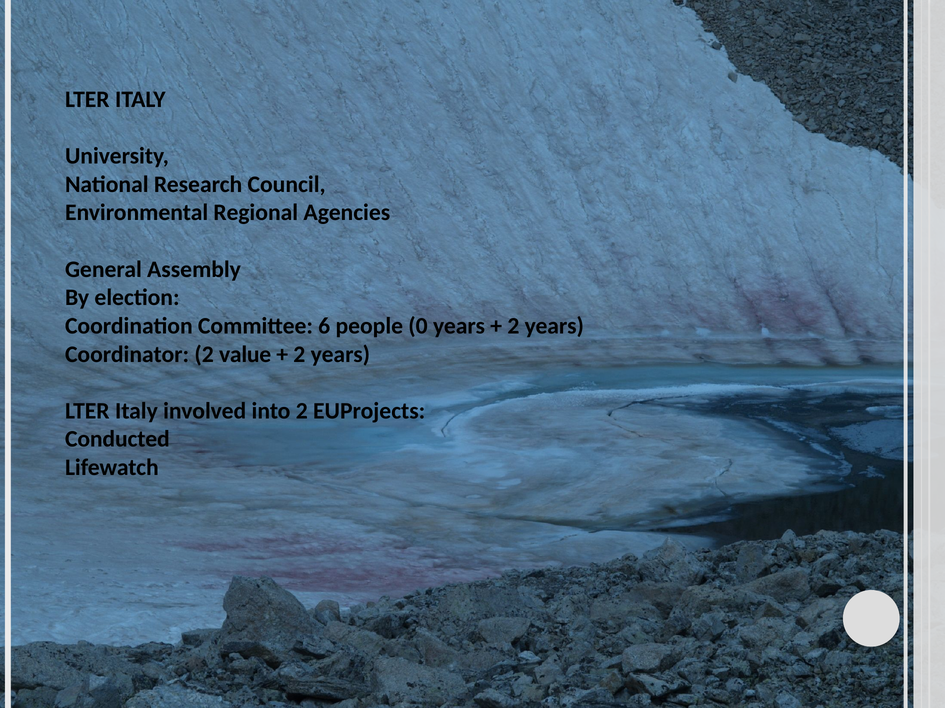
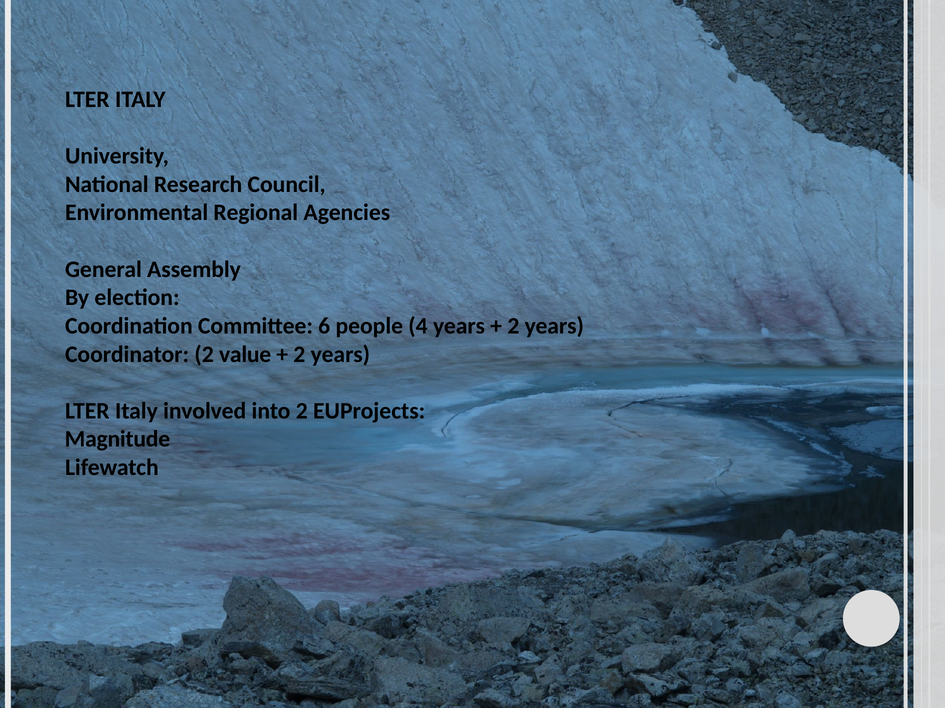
0: 0 -> 4
Conducted: Conducted -> Magnitude
